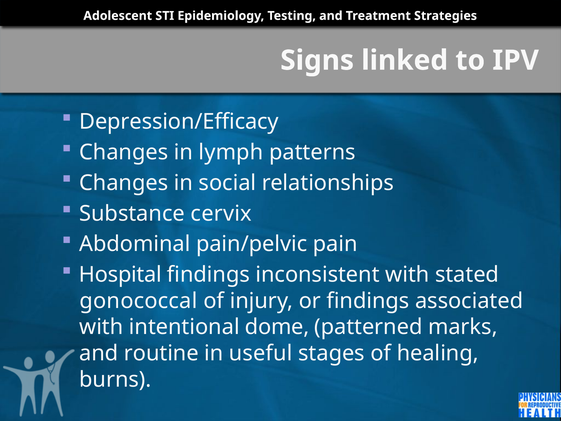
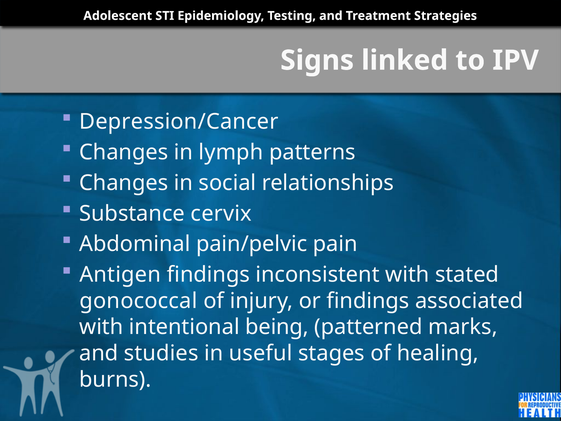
Depression/Efficacy: Depression/Efficacy -> Depression/Cancer
Hospital: Hospital -> Antigen
dome: dome -> being
routine: routine -> studies
